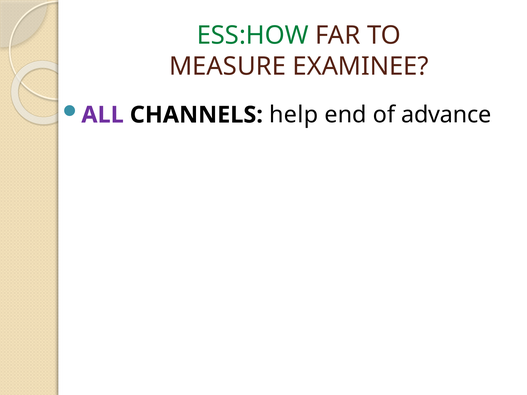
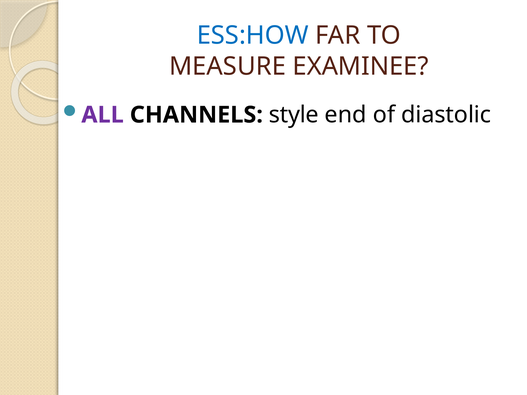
ESS:HOW colour: green -> blue
help: help -> style
advance: advance -> diastolic
